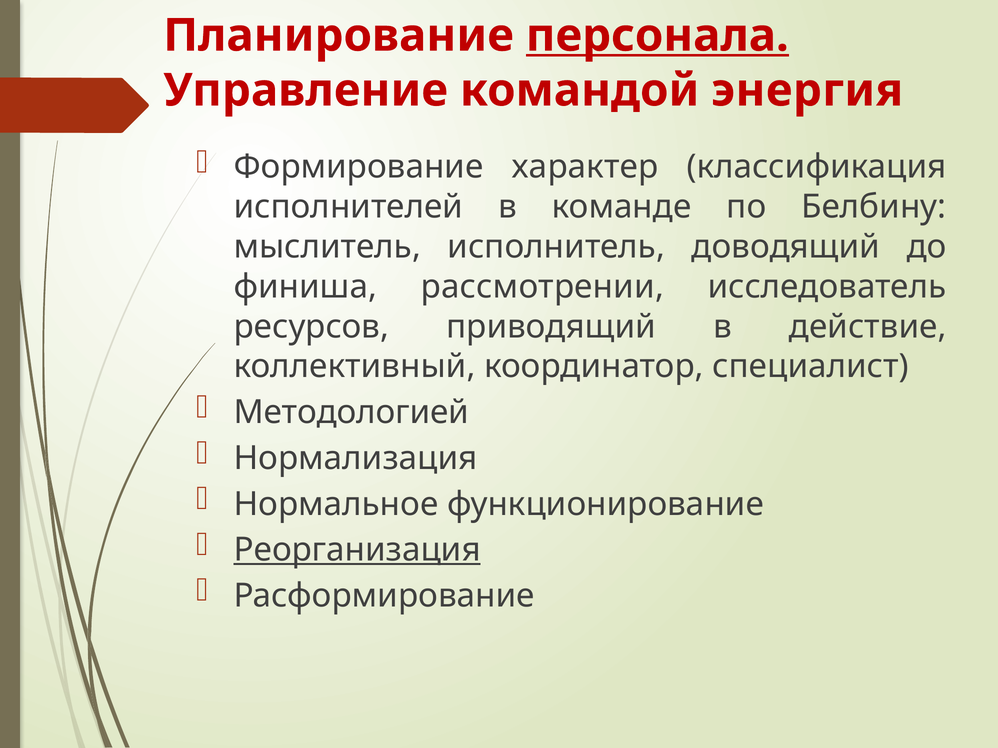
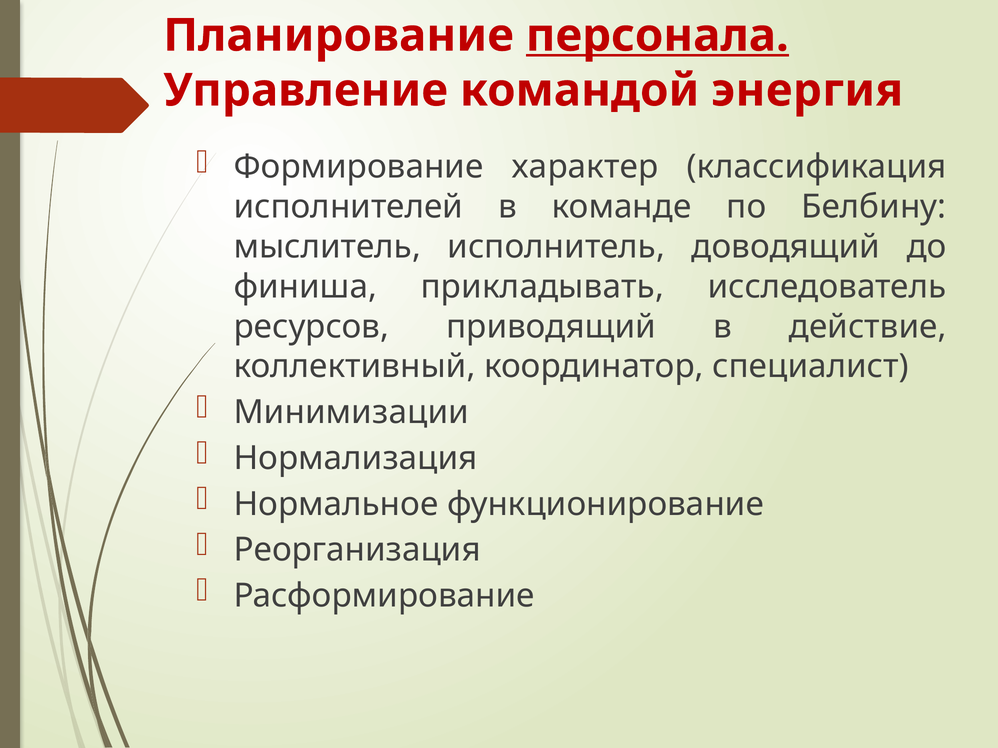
рассмотрении: рассмотрении -> прикладывать
Методологией: Методологией -> Минимизации
Реорганизация underline: present -> none
